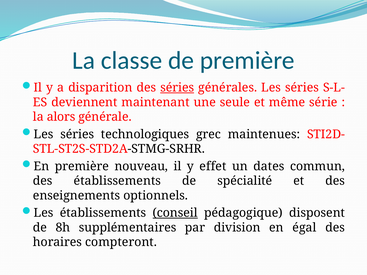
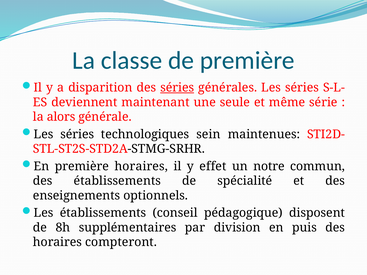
grec: grec -> sein
première nouveau: nouveau -> horaires
dates: dates -> notre
conseil underline: present -> none
égal: égal -> puis
